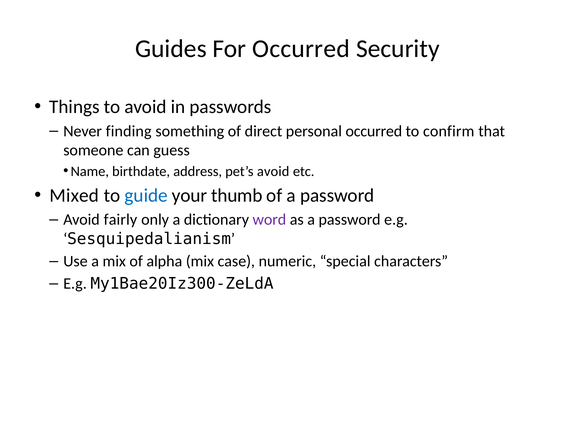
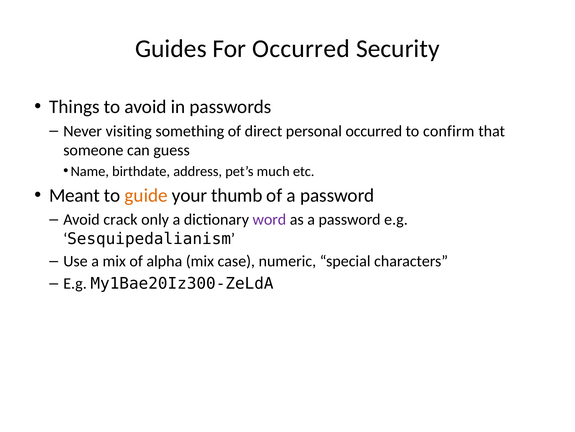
finding: finding -> visiting
pet’s avoid: avoid -> much
Mixed: Mixed -> Meant
guide colour: blue -> orange
fairly: fairly -> crack
